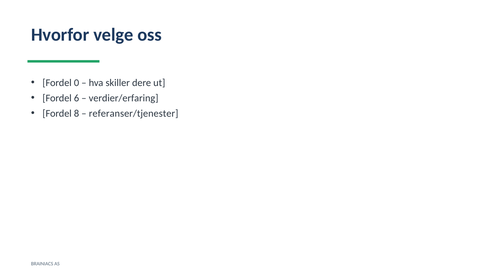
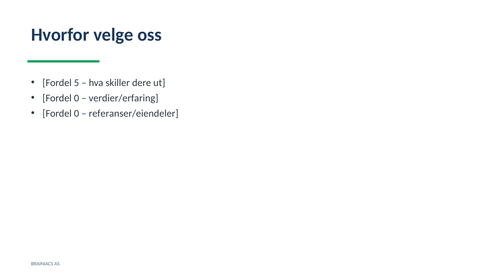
0: 0 -> 5
6 at (77, 98): 6 -> 0
8 at (77, 113): 8 -> 0
referanser/tjenester: referanser/tjenester -> referanser/eiendeler
